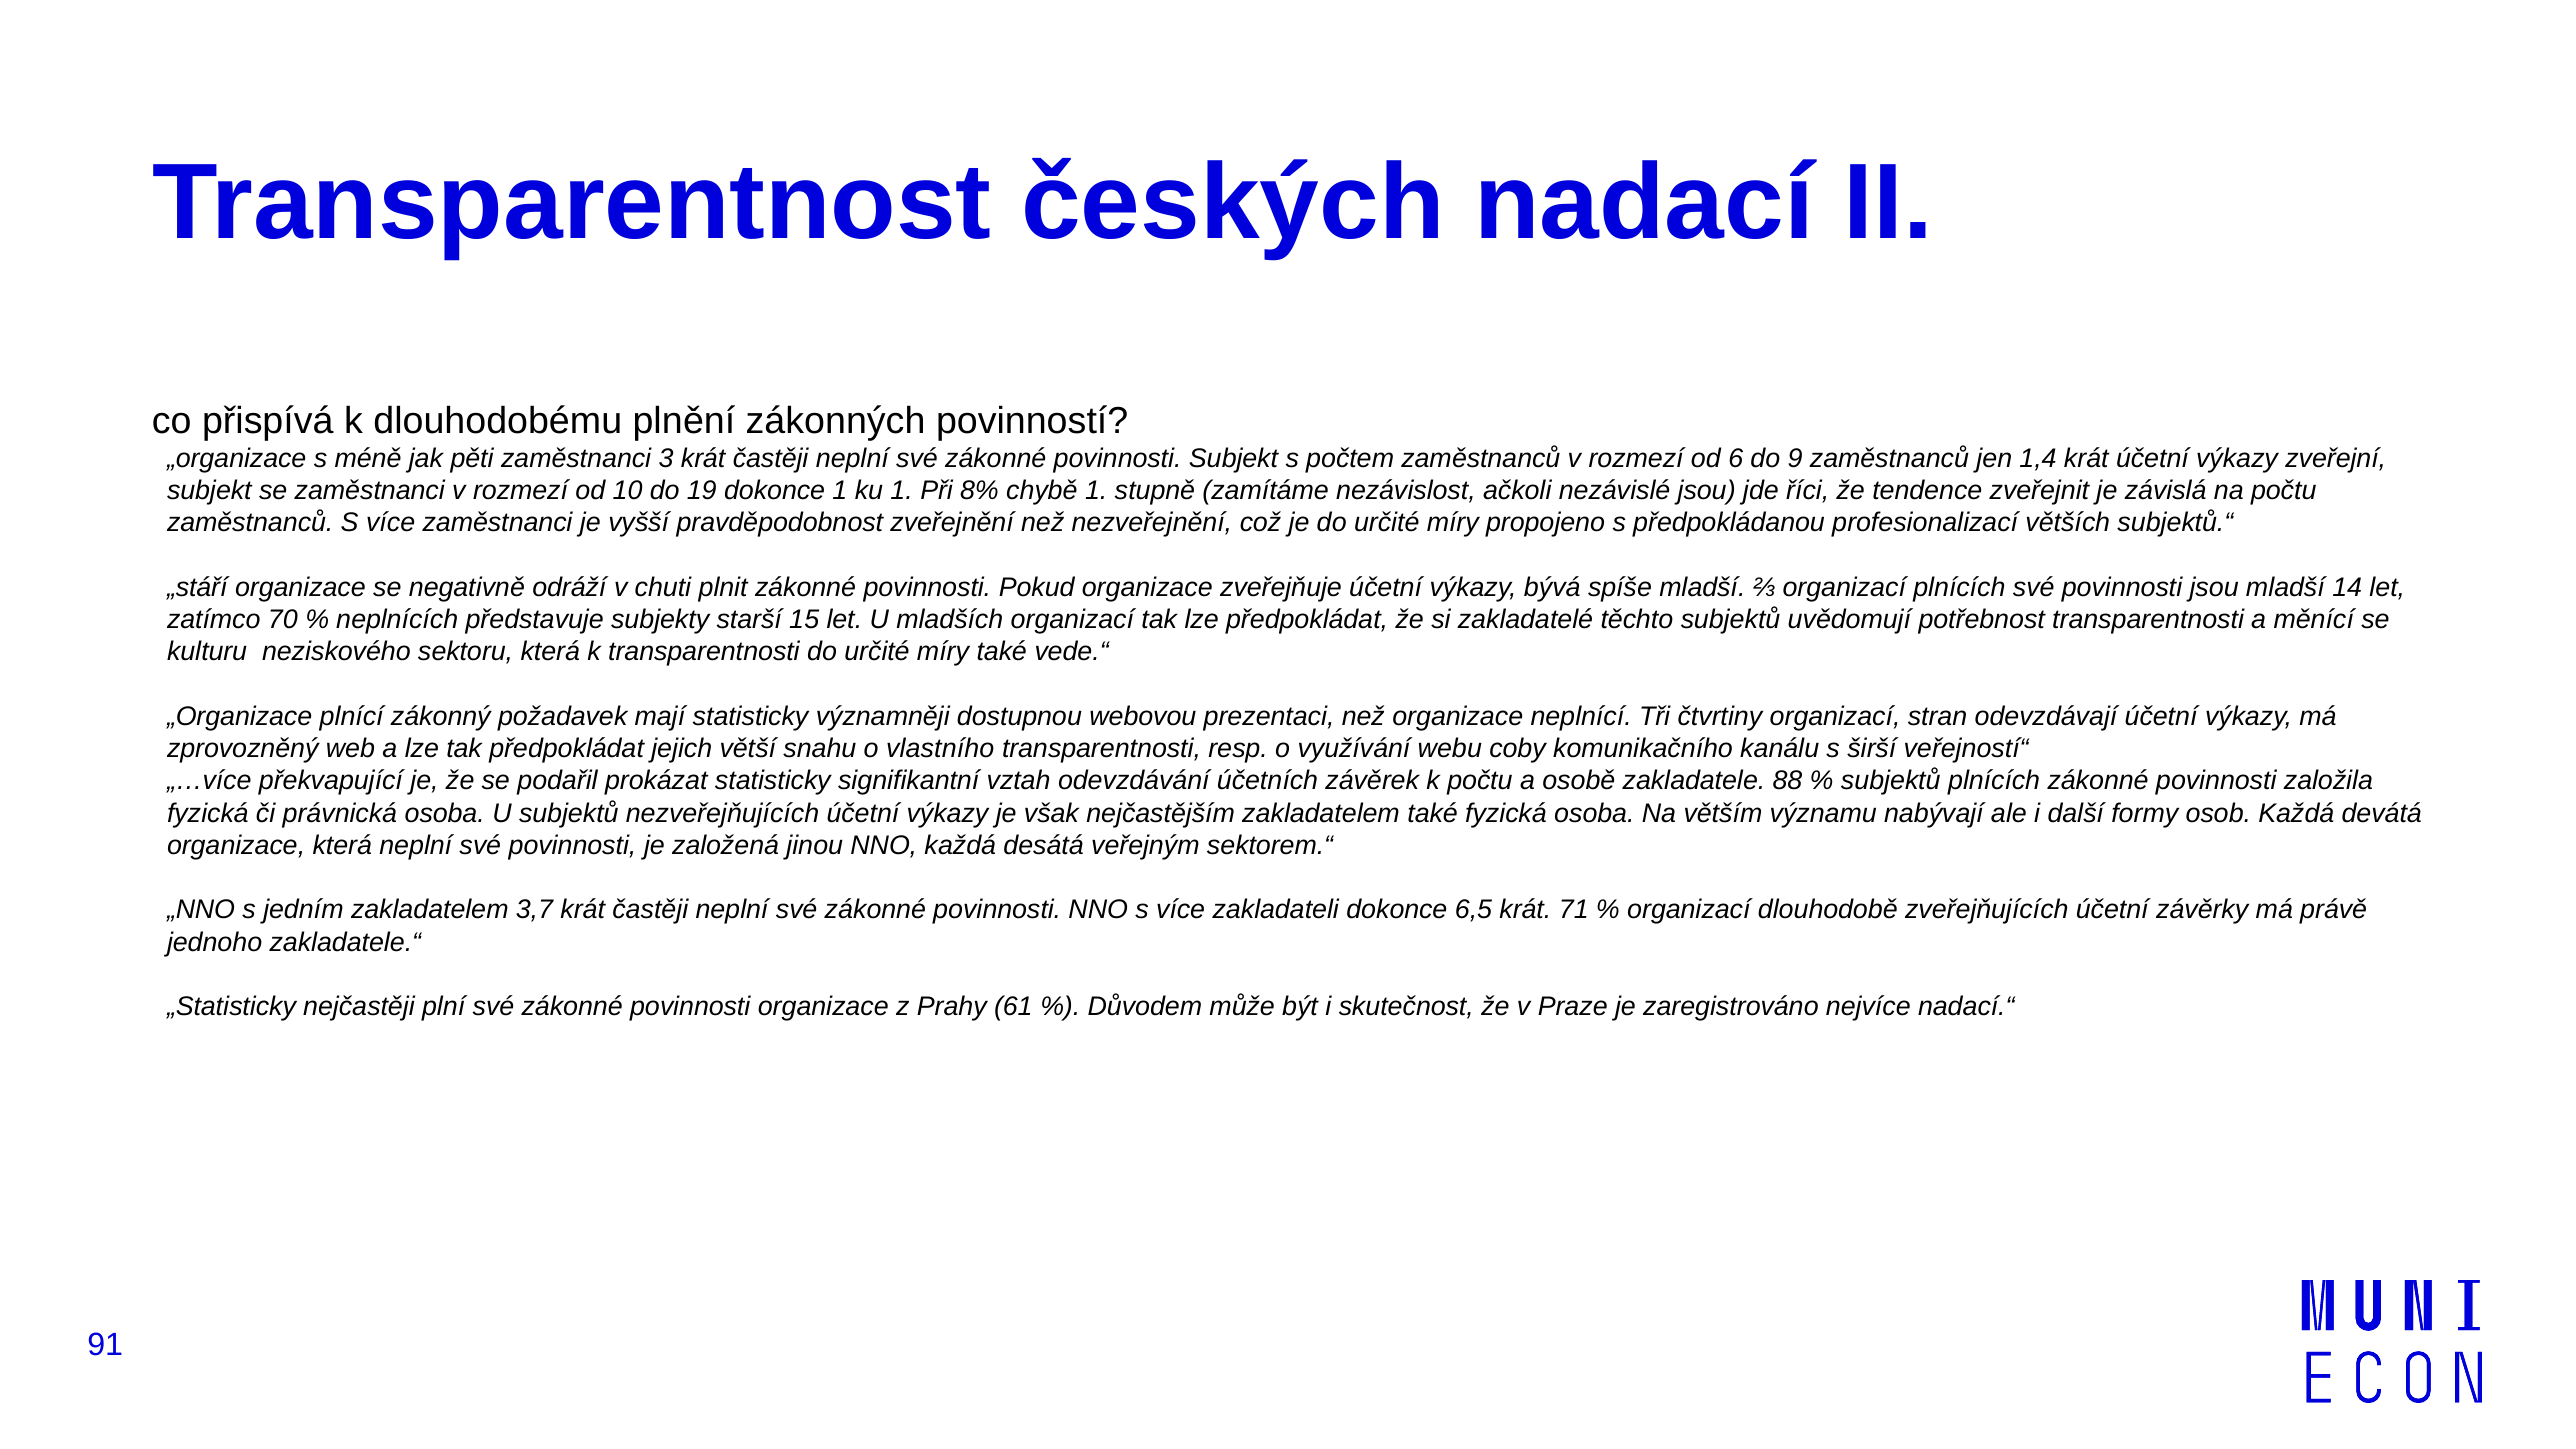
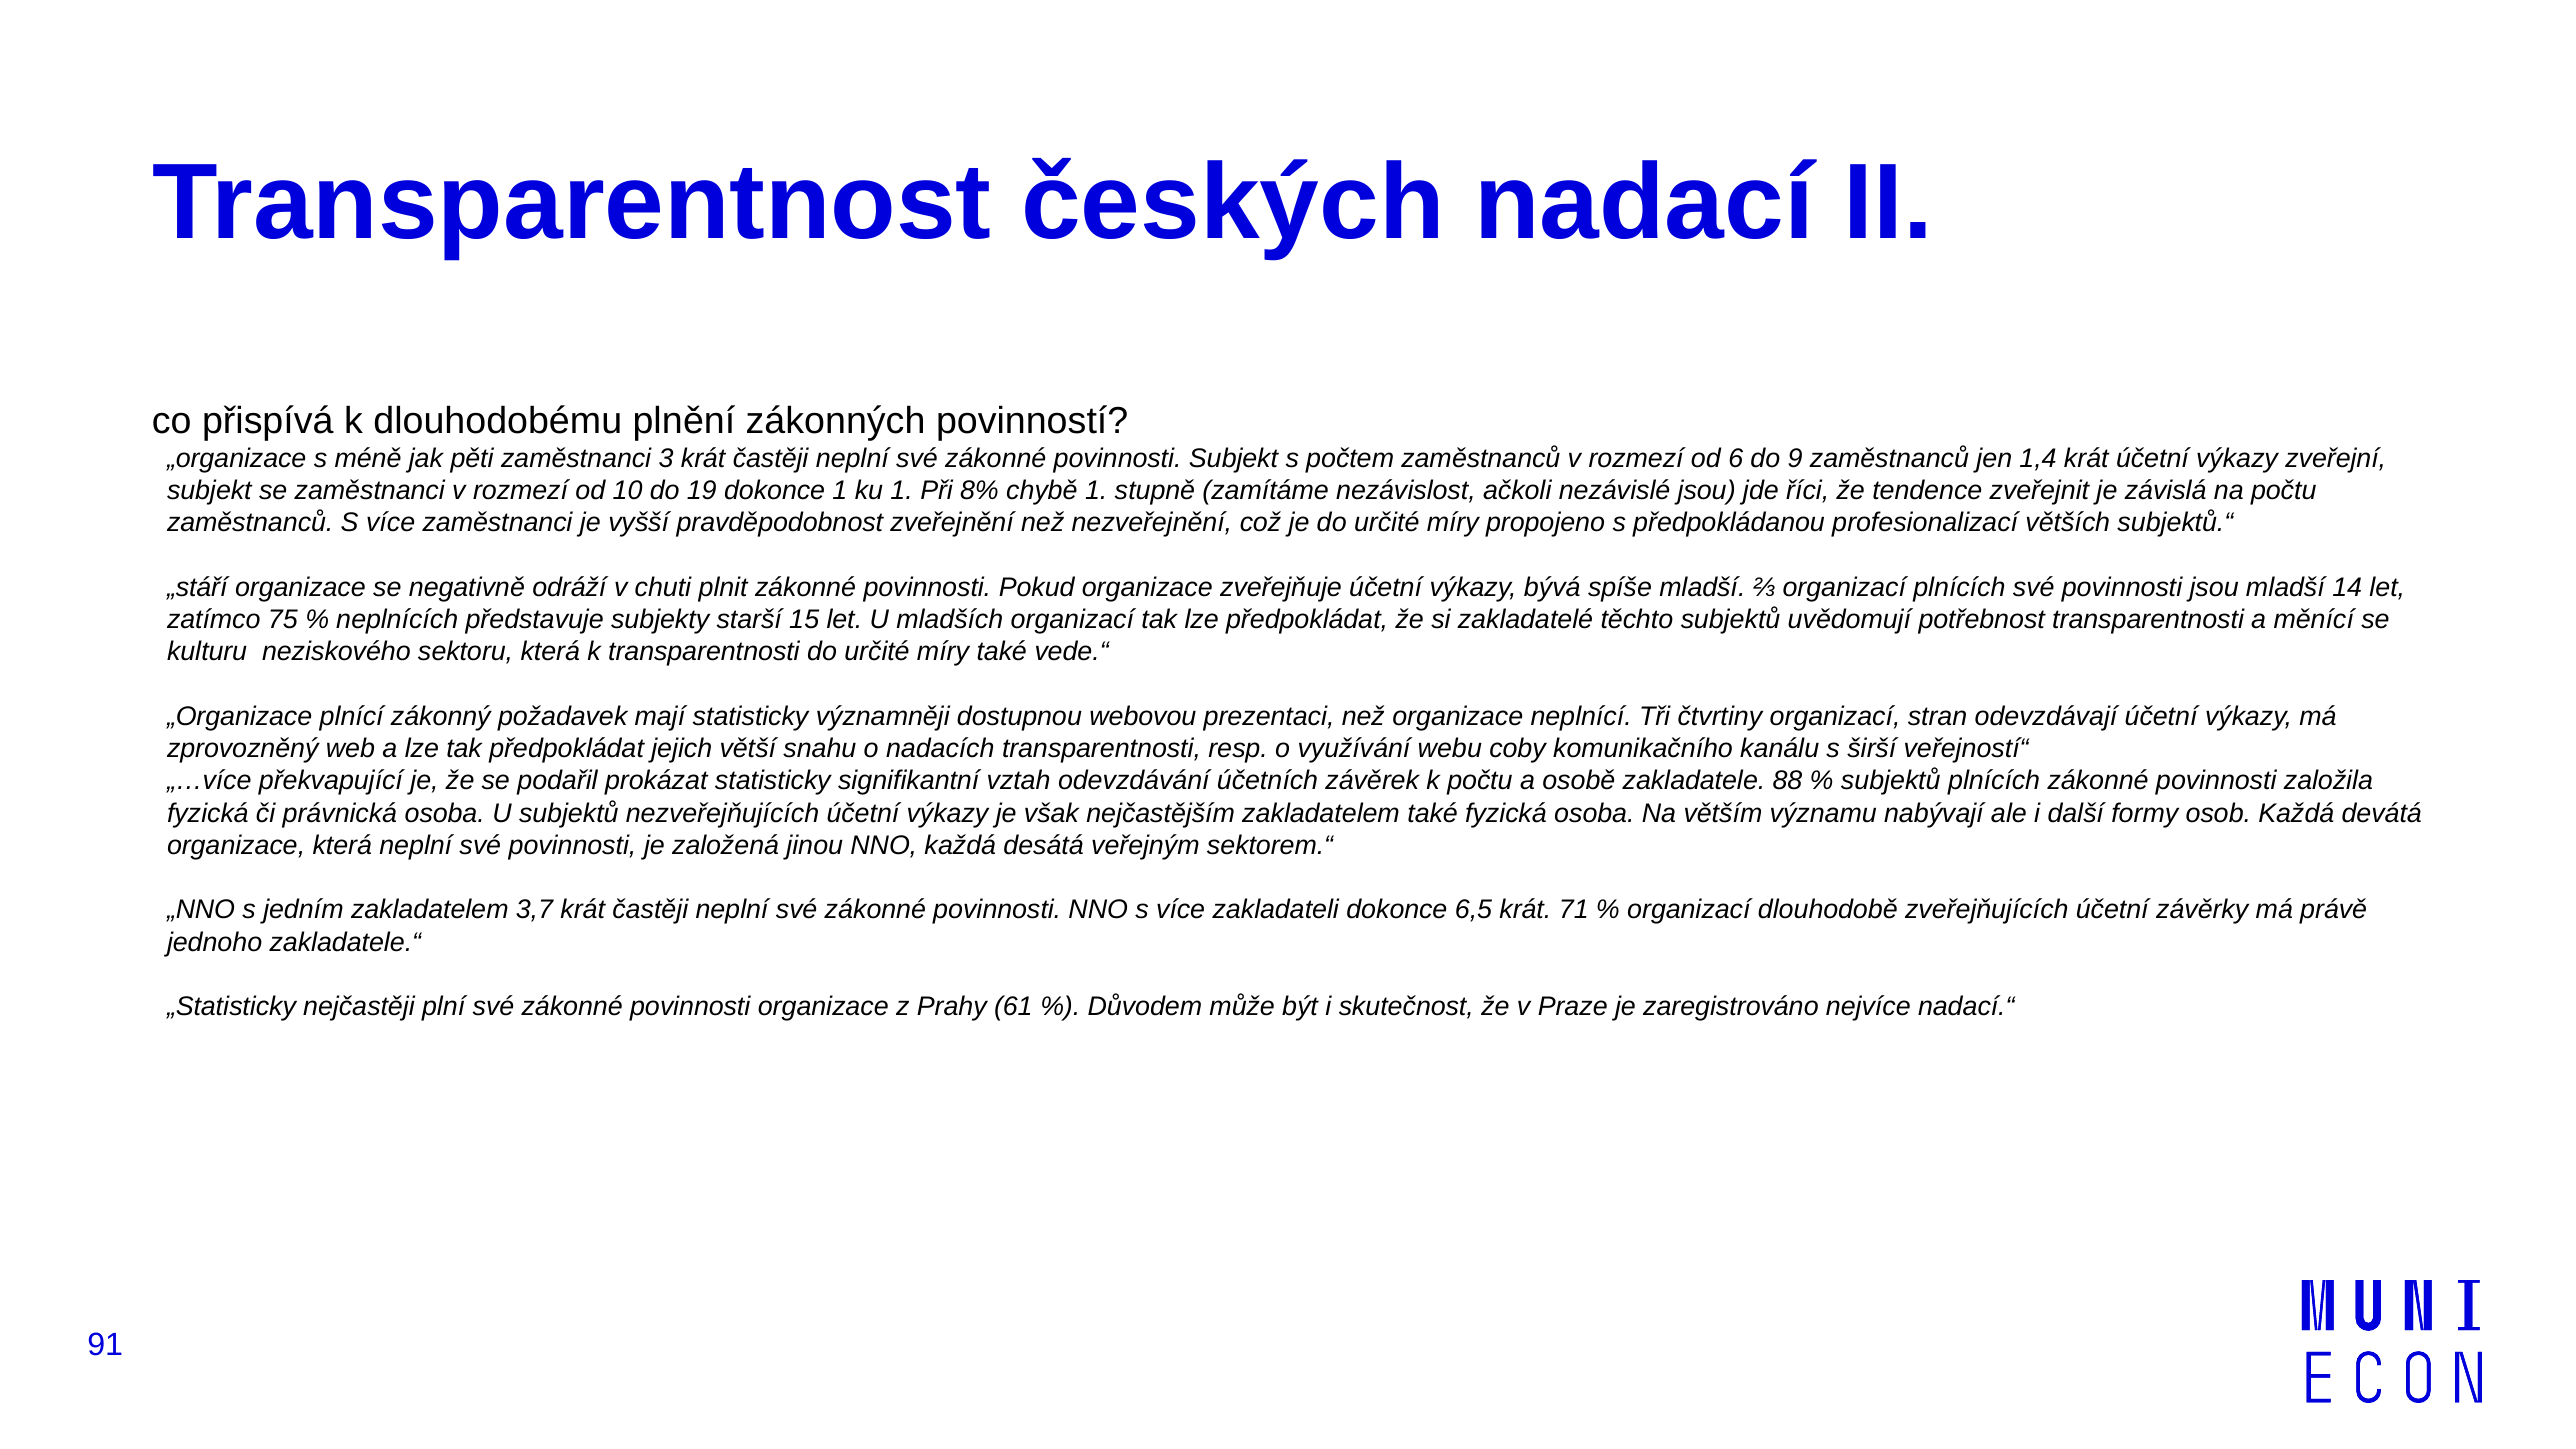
70: 70 -> 75
vlastního: vlastního -> nadacích
